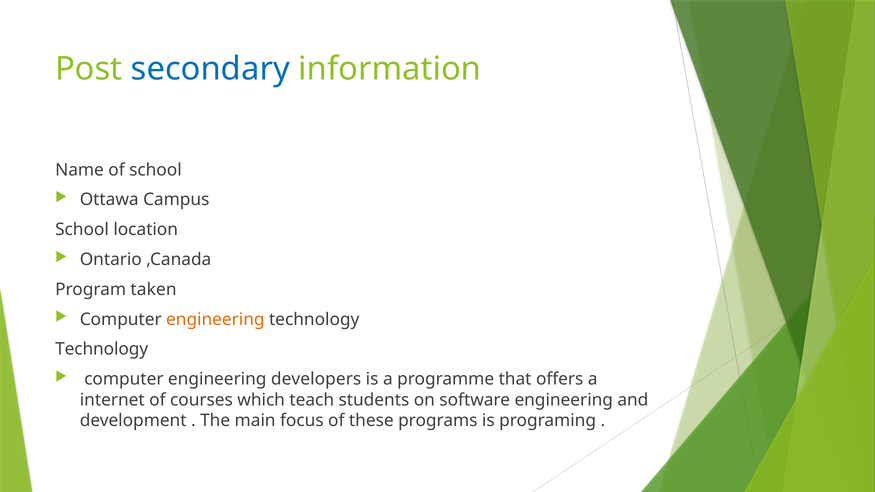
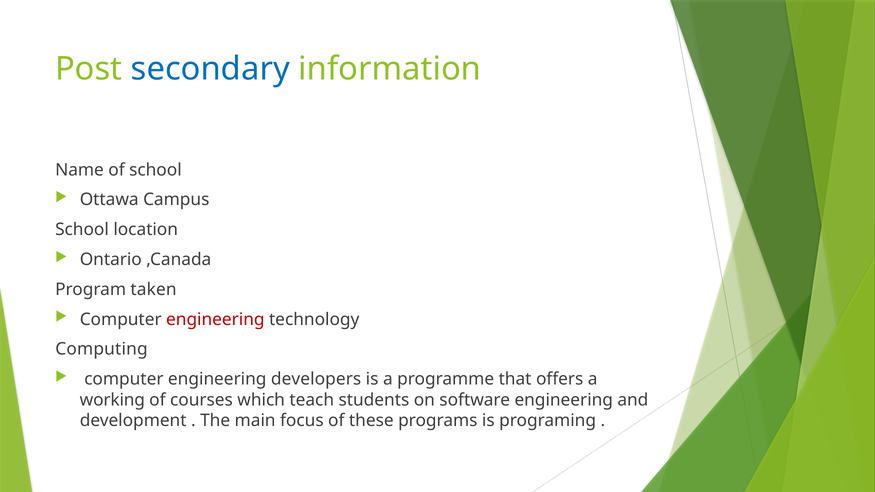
engineering at (215, 319) colour: orange -> red
Technology at (102, 349): Technology -> Computing
internet: internet -> working
